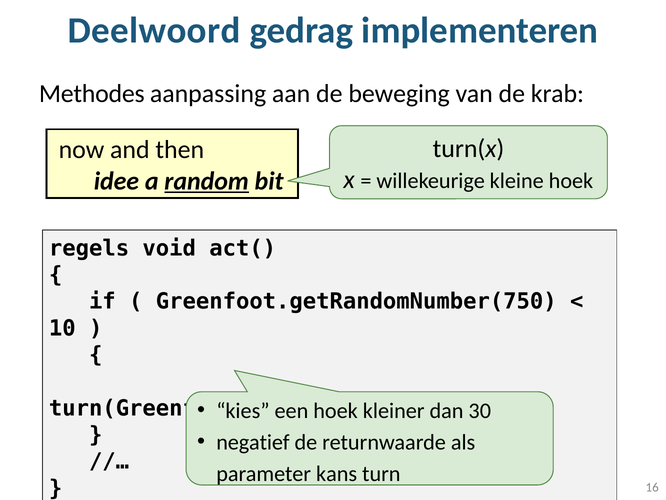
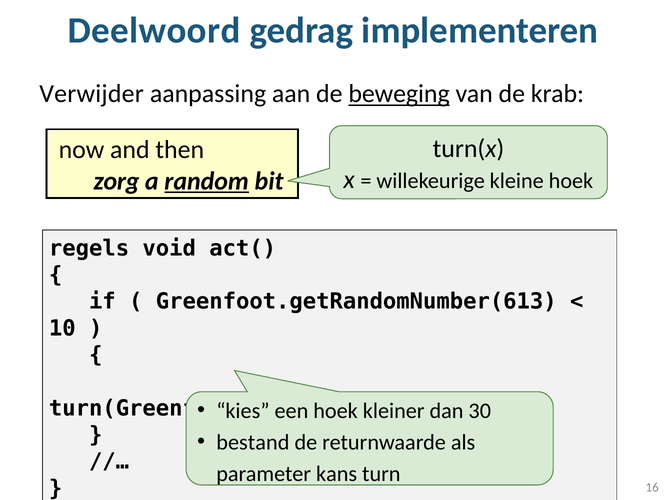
Methodes: Methodes -> Verwijder
beweging underline: none -> present
idee: idee -> zorg
Greenfoot.getRandomNumber(750: Greenfoot.getRandomNumber(750 -> Greenfoot.getRandomNumber(613
negatief: negatief -> bestand
